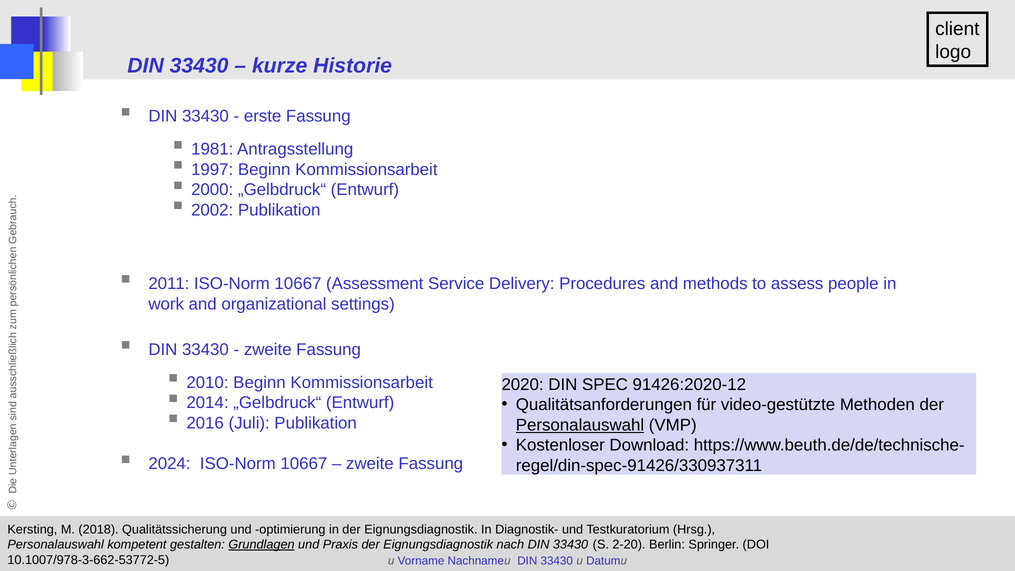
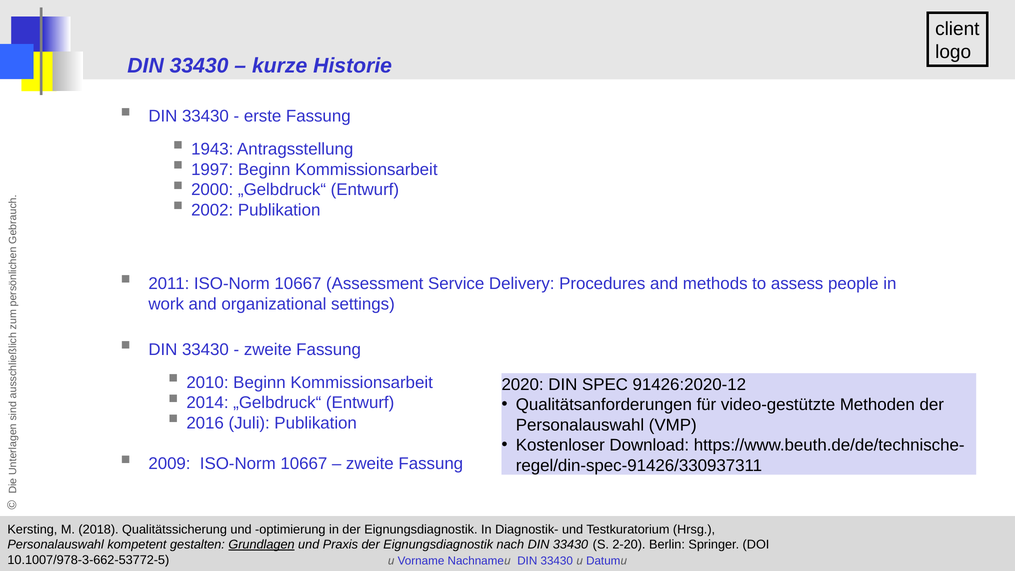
1981: 1981 -> 1943
Personalauswahl at (580, 425) underline: present -> none
2024: 2024 -> 2009
